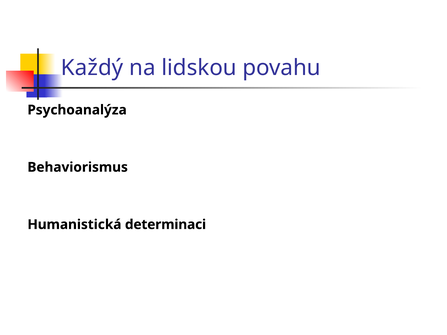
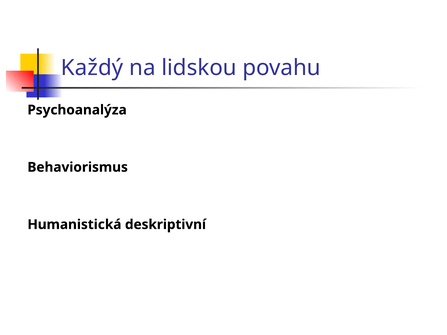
determinaci: determinaci -> deskriptivní
